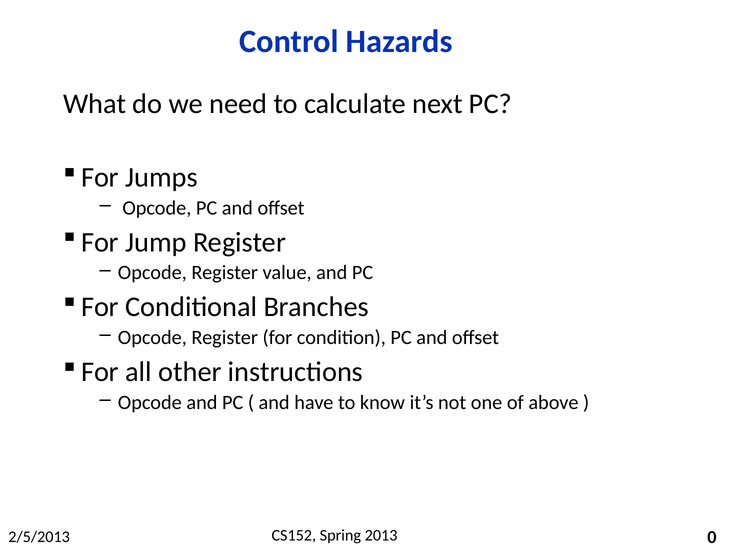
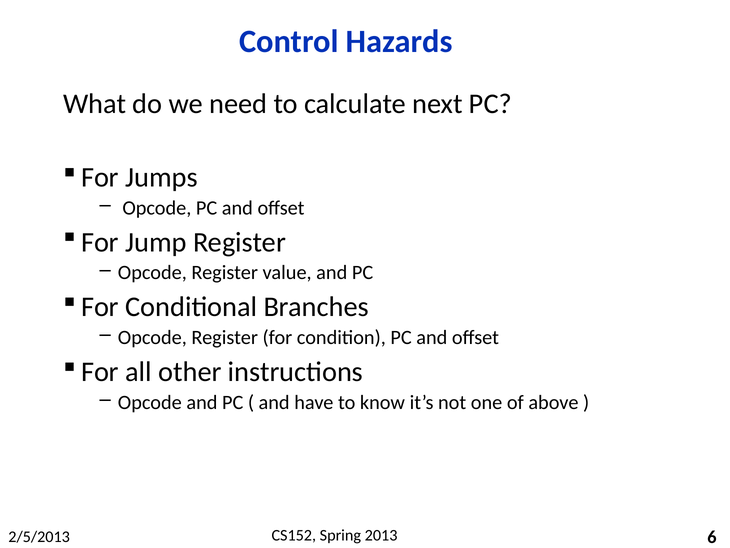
0: 0 -> 6
